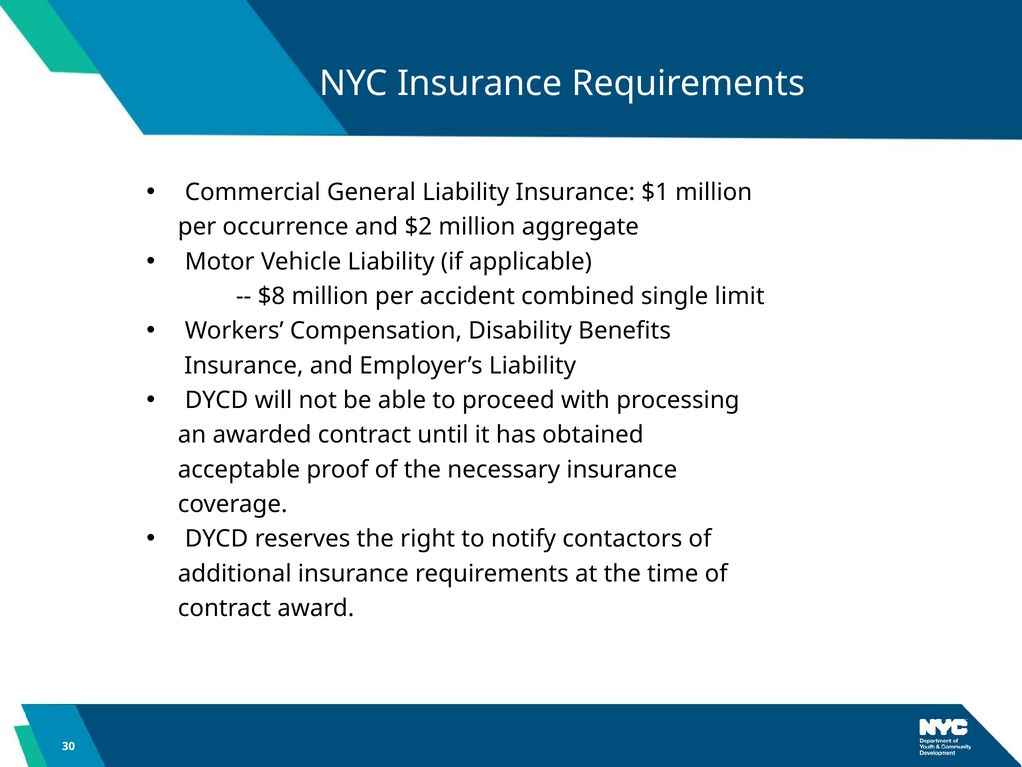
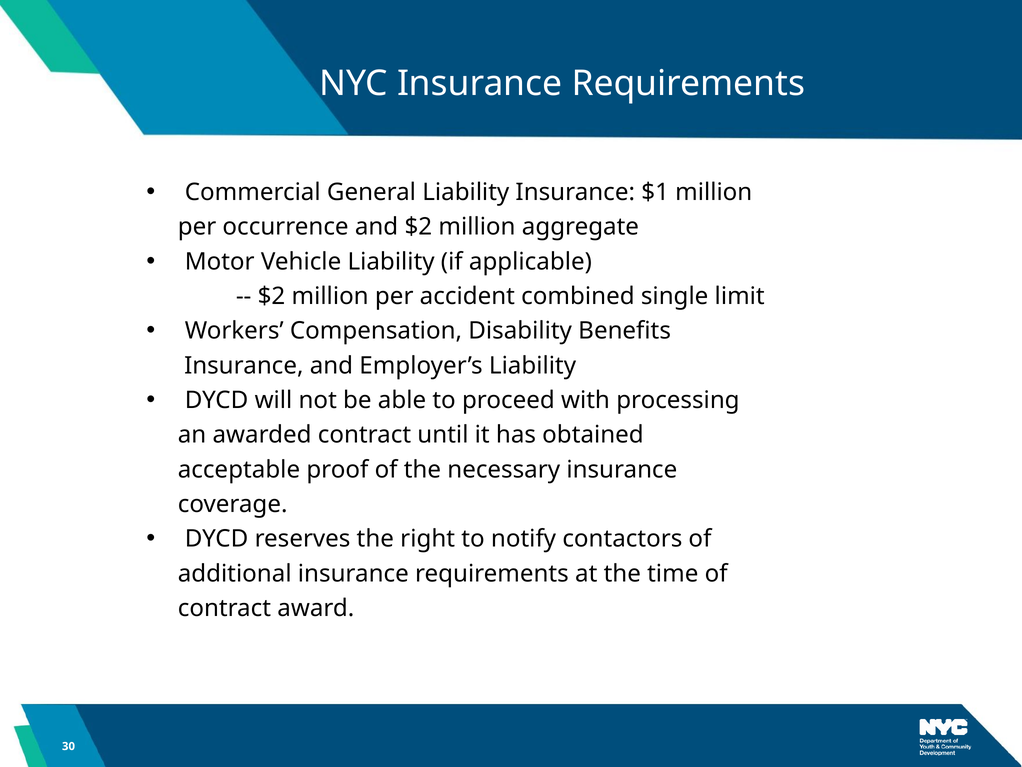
$8 at (271, 296): $8 -> $2
